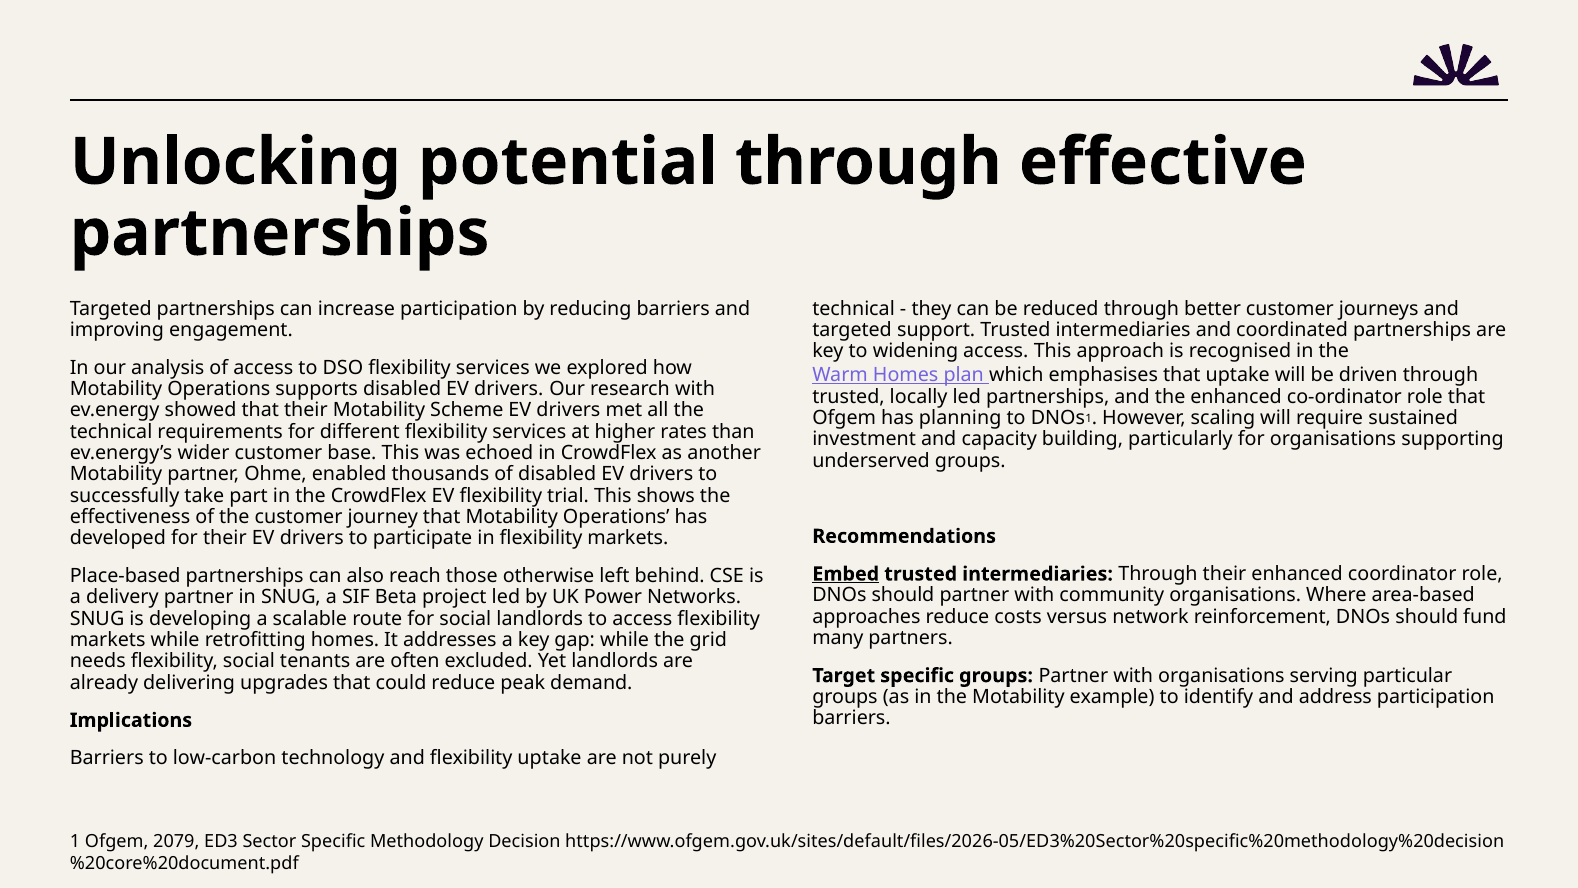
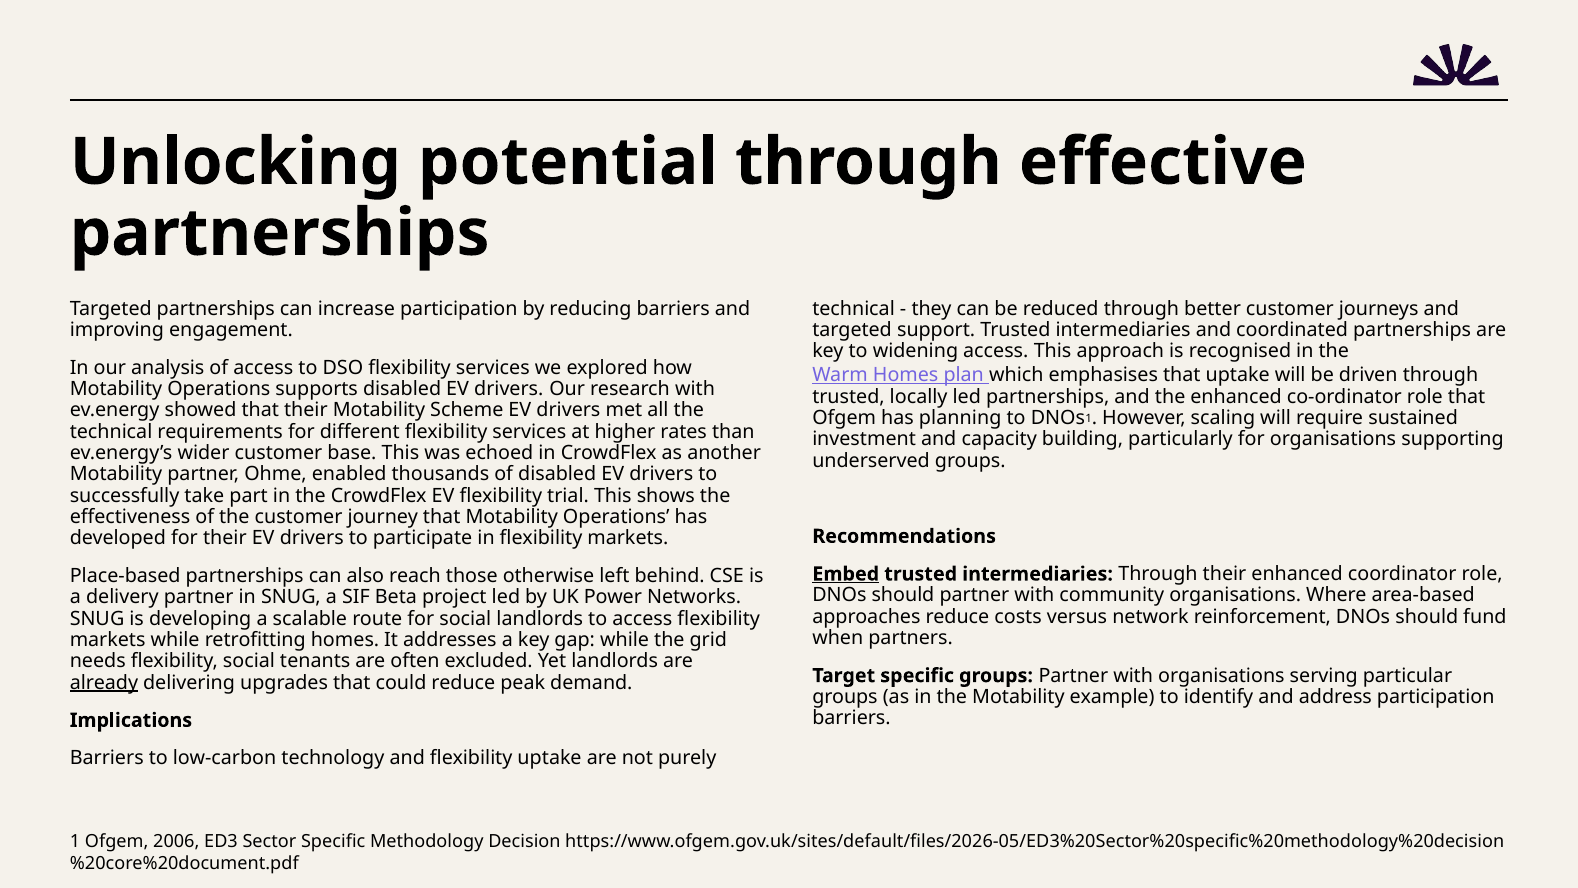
many: many -> when
already underline: none -> present
2079: 2079 -> 2006
